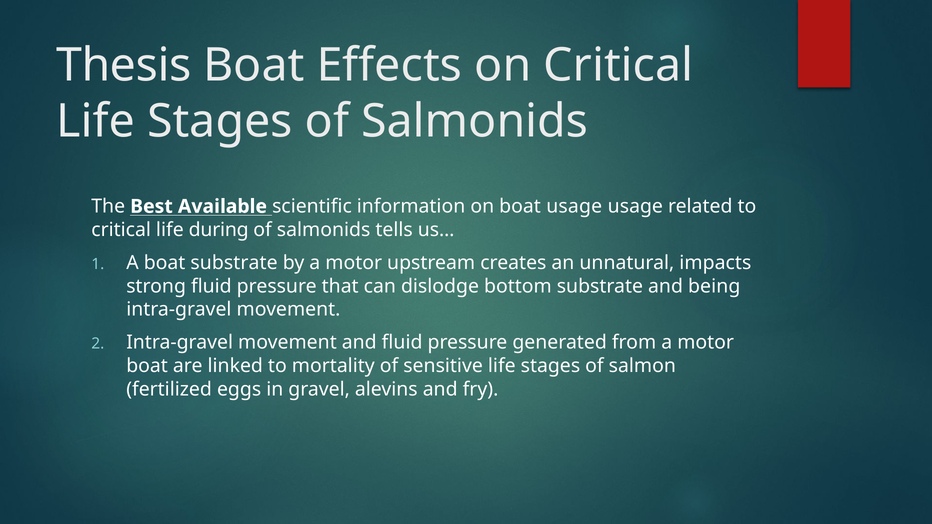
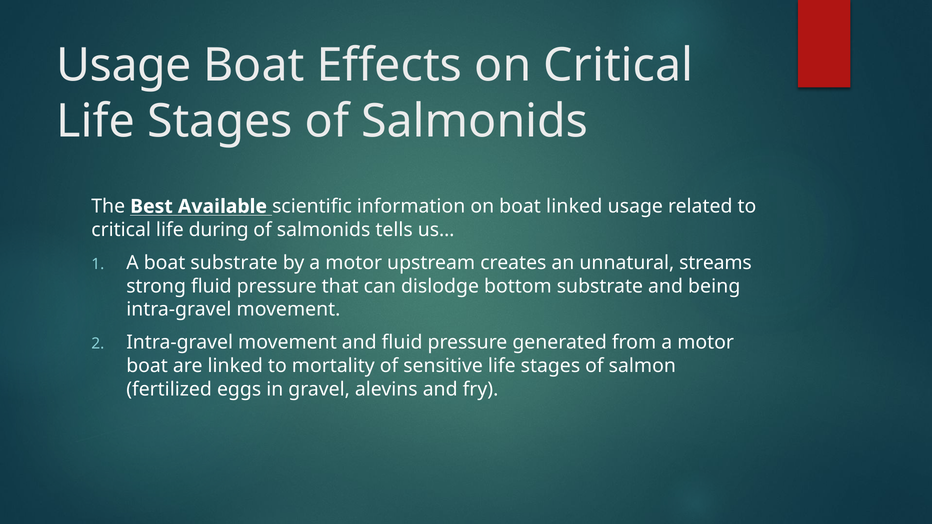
Thesis at (124, 65): Thesis -> Usage
boat usage: usage -> linked
impacts: impacts -> streams
